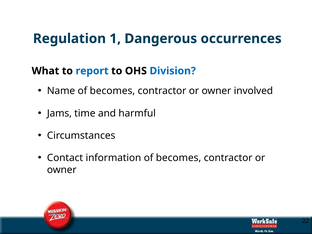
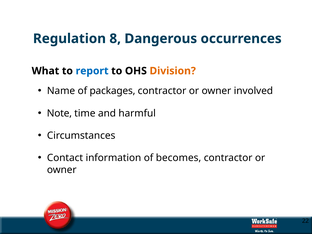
1: 1 -> 8
Division colour: blue -> orange
Name of becomes: becomes -> packages
Jams: Jams -> Note
